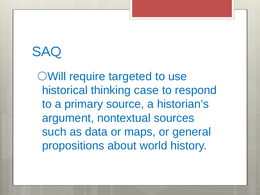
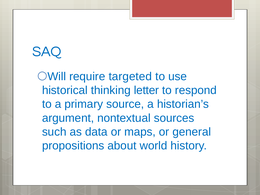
case: case -> letter
